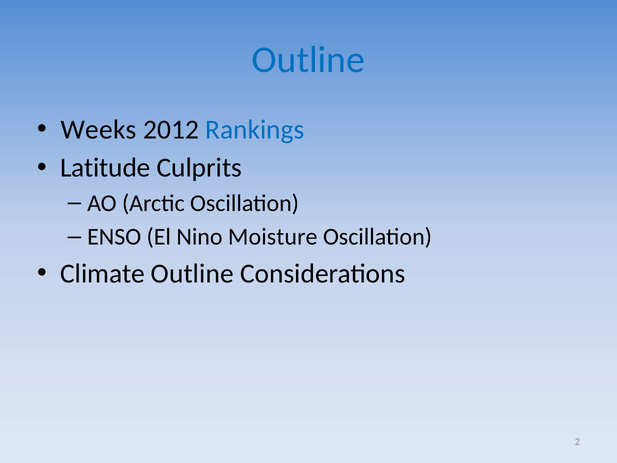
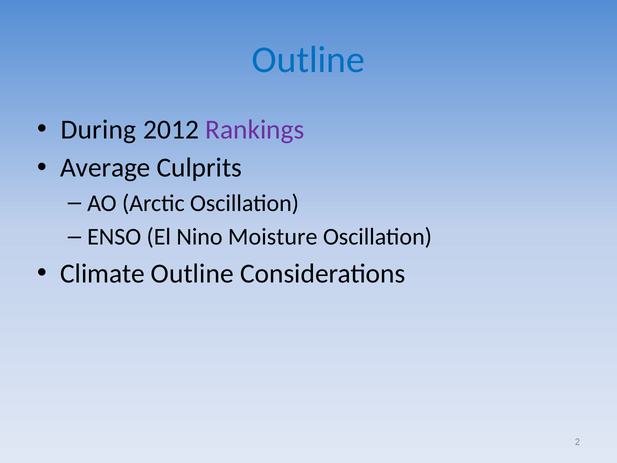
Weeks: Weeks -> During
Rankings colour: blue -> purple
Latitude: Latitude -> Average
